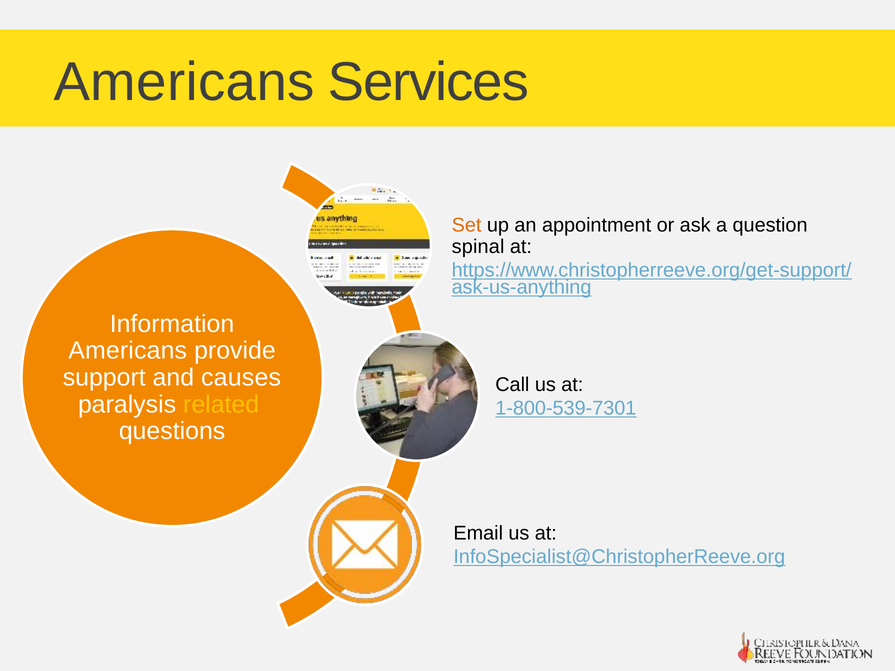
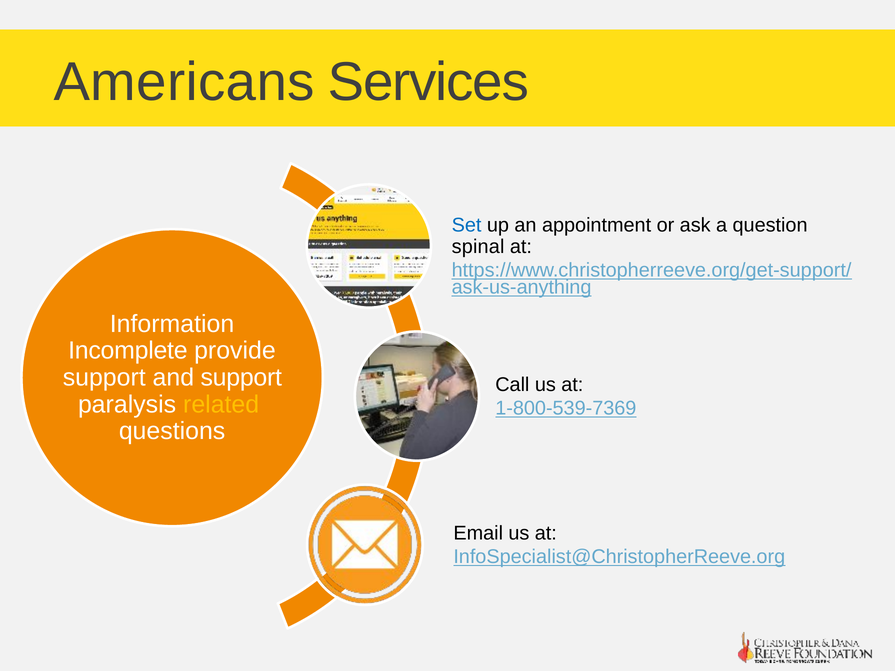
Set colour: orange -> blue
Americans at (128, 351): Americans -> Incomplete
and causes: causes -> support
1-800-539-7301: 1-800-539-7301 -> 1-800-539-7369
